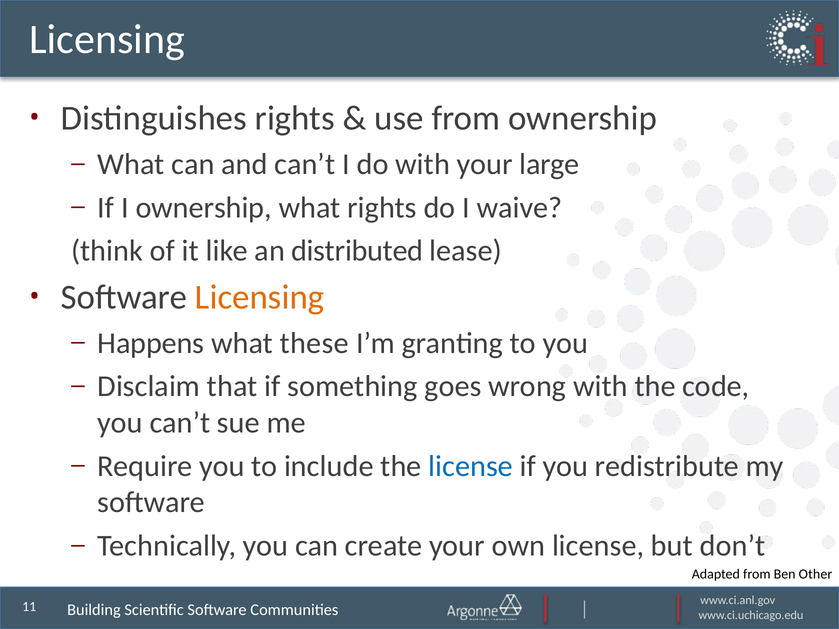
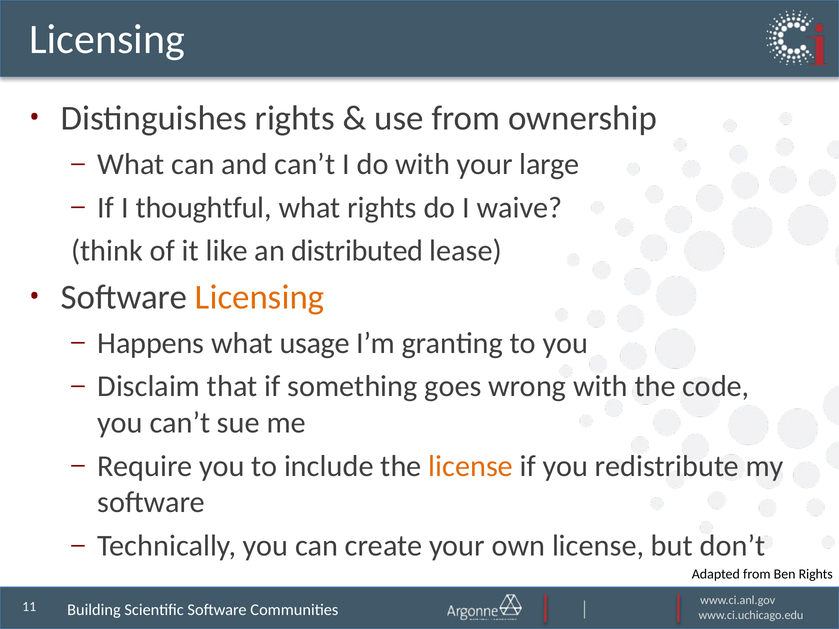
I ownership: ownership -> thoughtful
these: these -> usage
license at (471, 466) colour: blue -> orange
Ben Other: Other -> Rights
